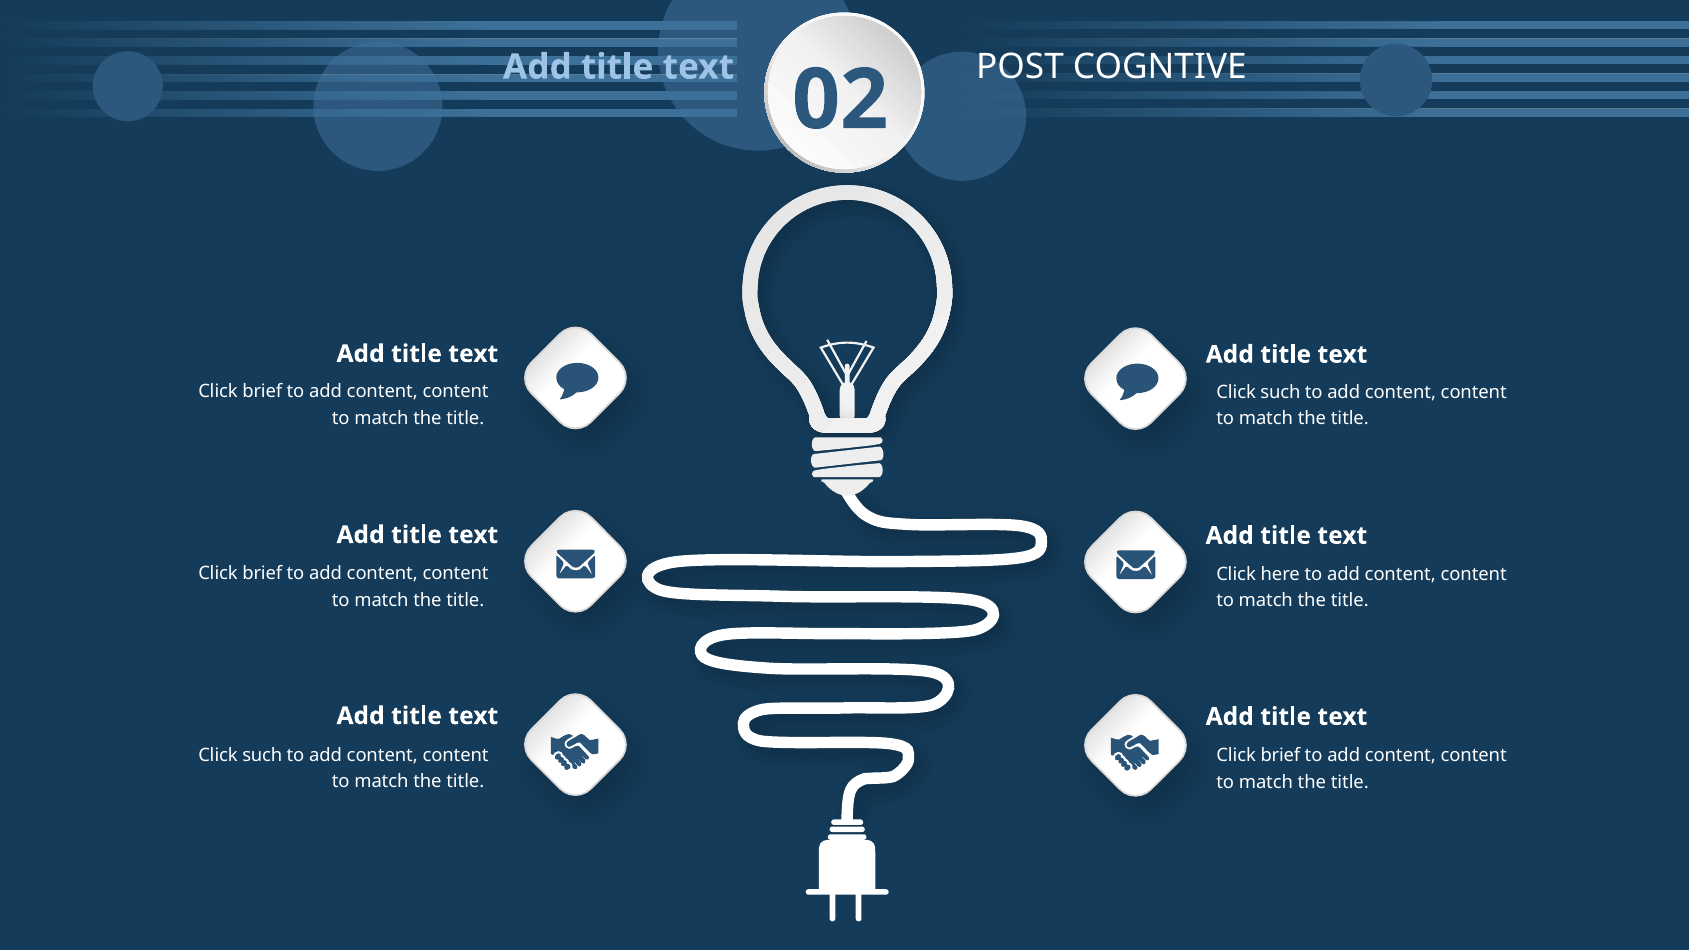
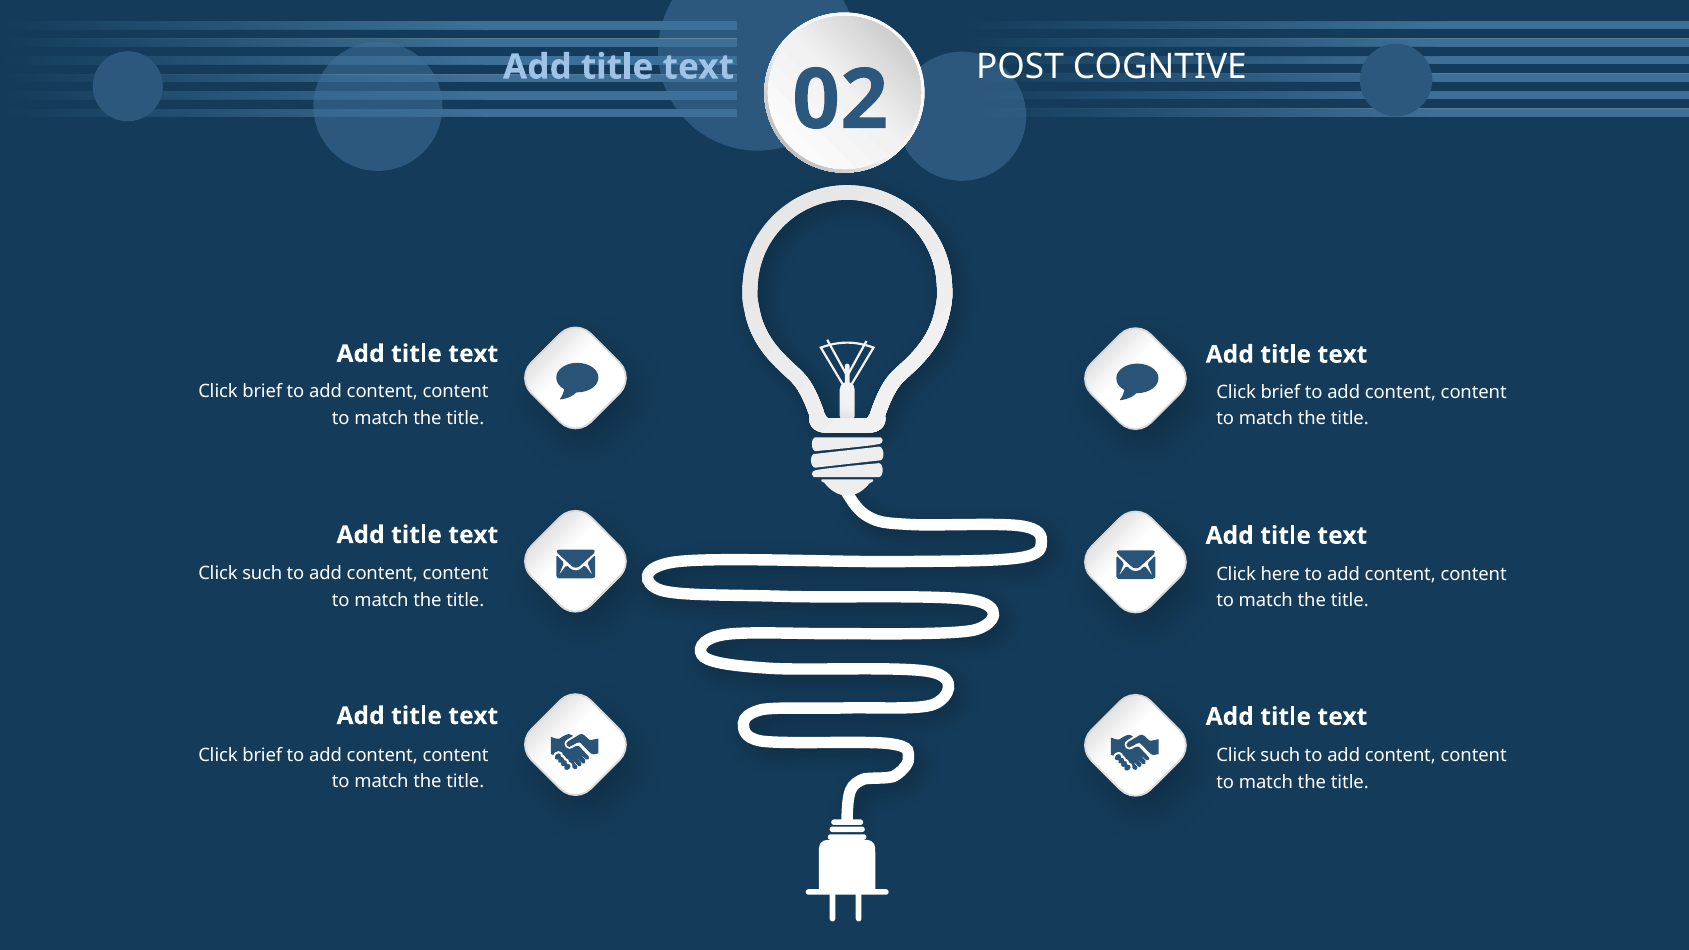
such at (1280, 392): such -> brief
brief at (262, 573): brief -> such
such at (262, 755): such -> brief
brief at (1280, 756): brief -> such
